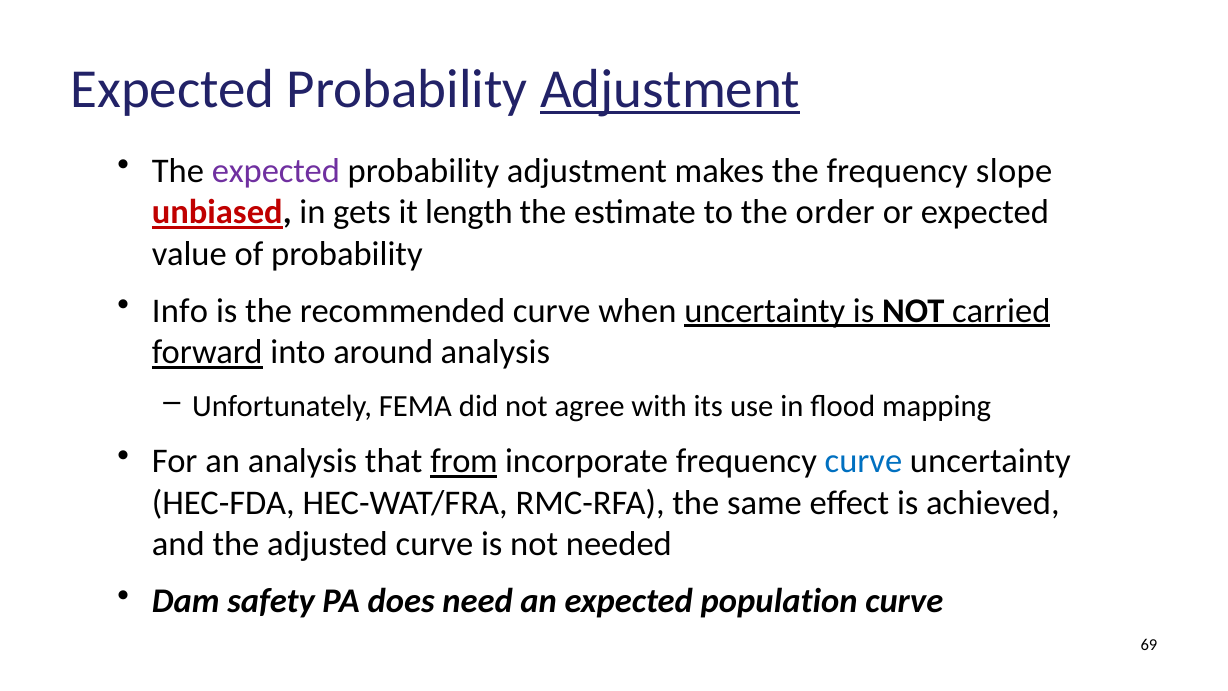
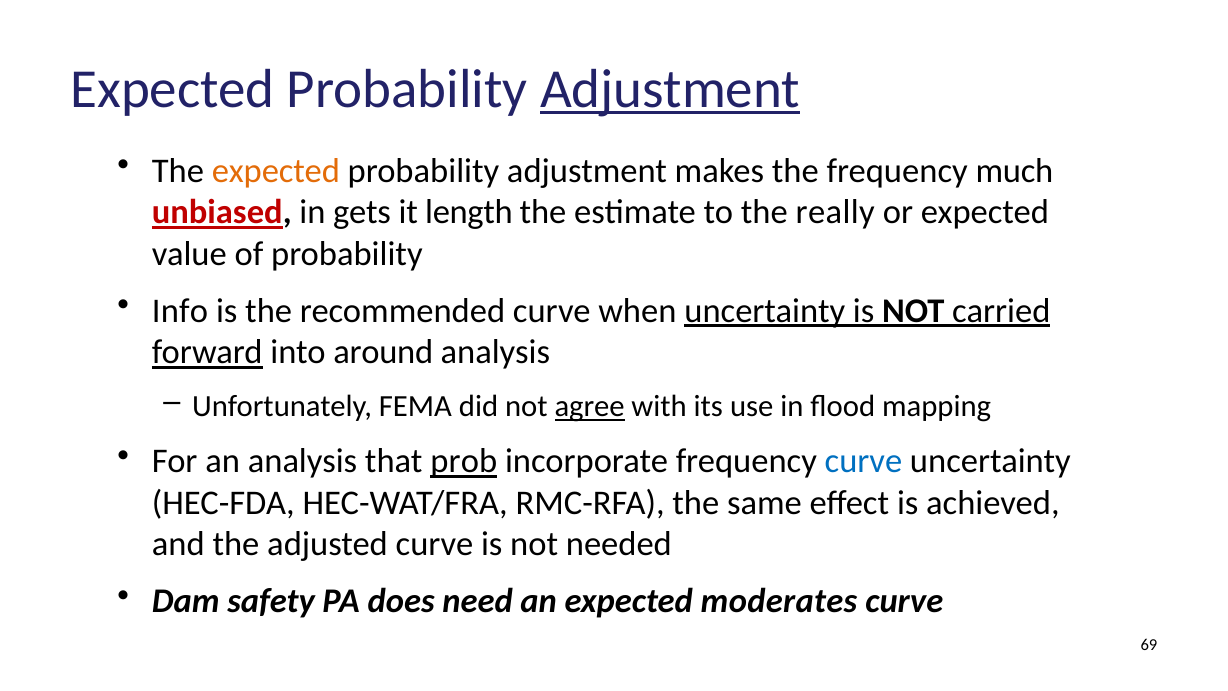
expected at (276, 171) colour: purple -> orange
slope: slope -> much
order: order -> really
agree underline: none -> present
from: from -> prob
population: population -> moderates
